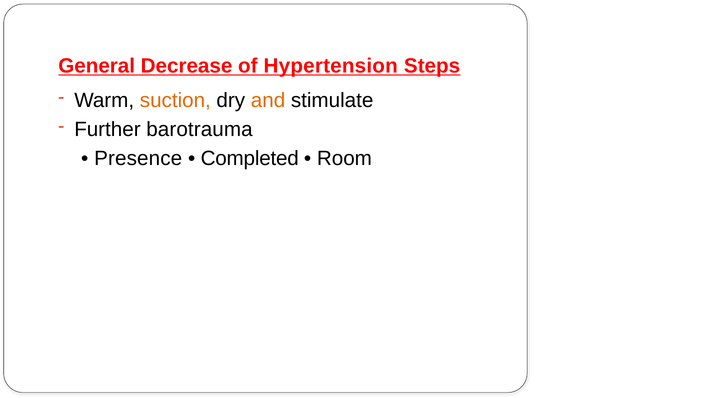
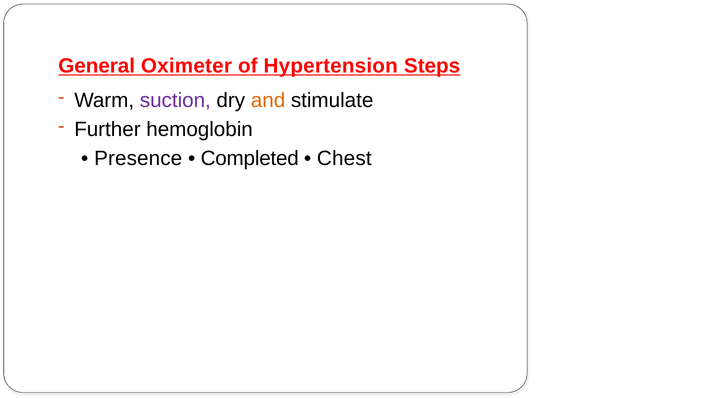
Decrease: Decrease -> Oximeter
suction colour: orange -> purple
barotrauma: barotrauma -> hemoglobin
Room: Room -> Chest
